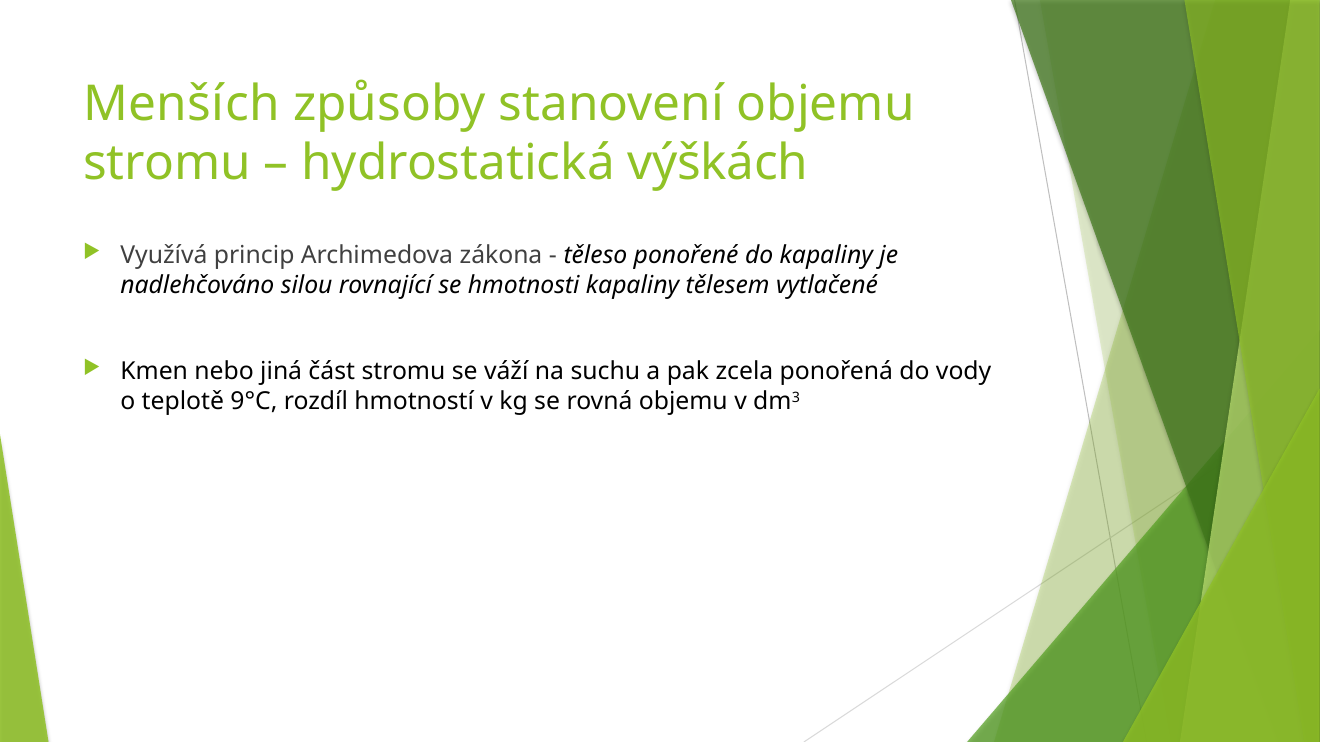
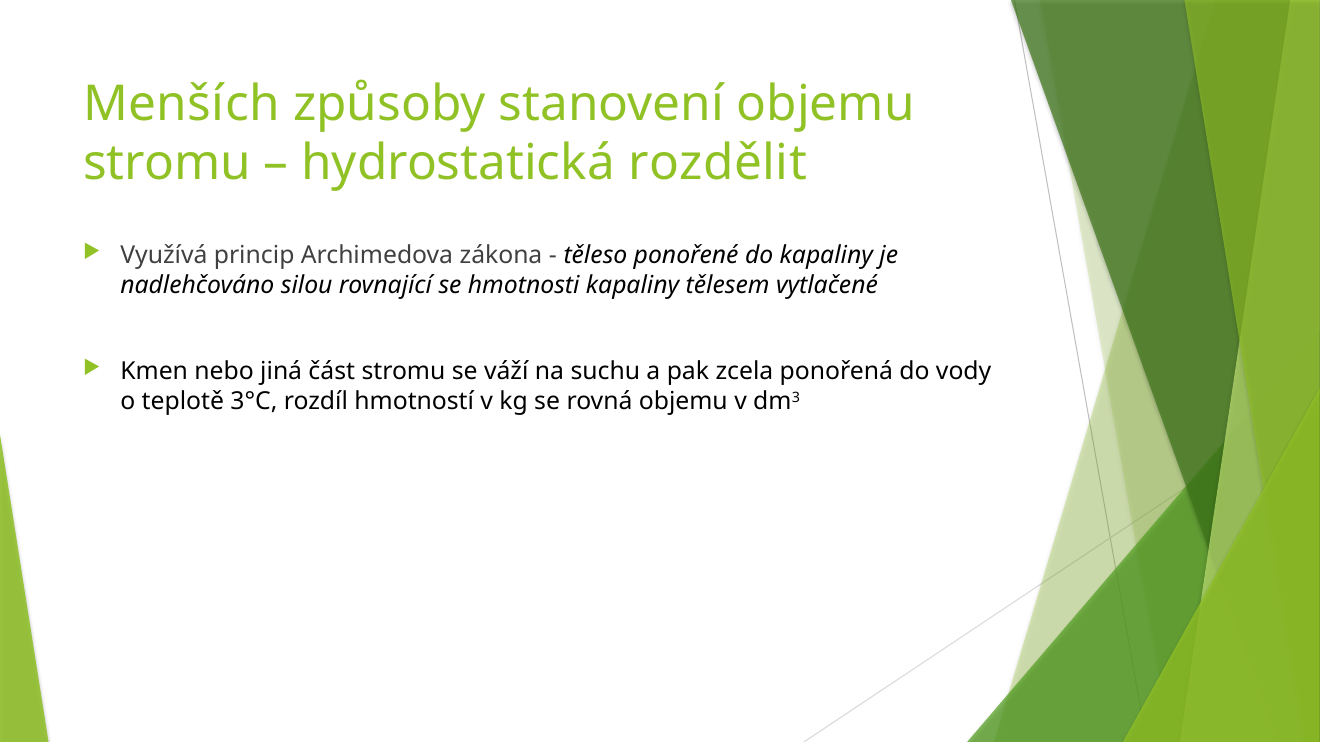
výškách: výškách -> rozdělit
9°C: 9°C -> 3°C
